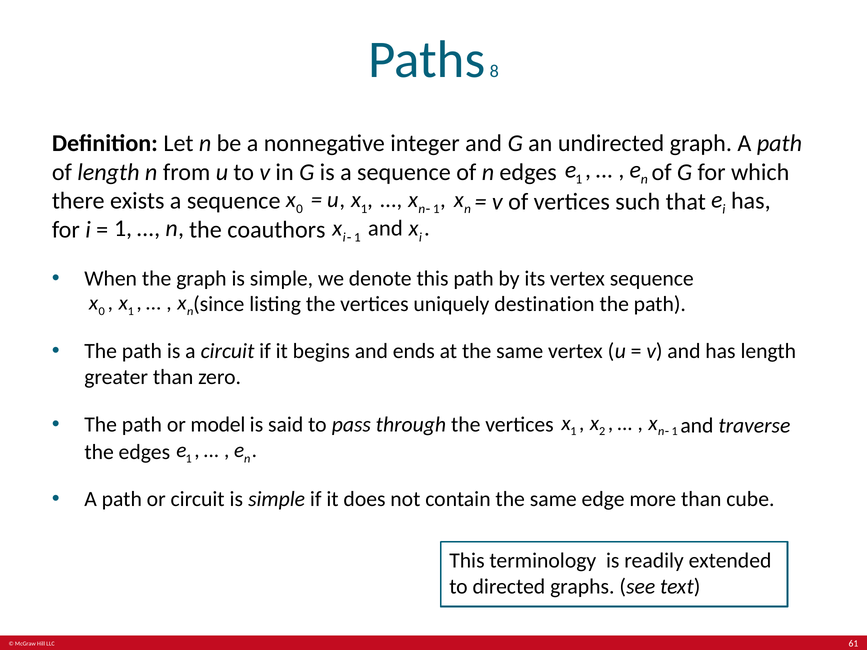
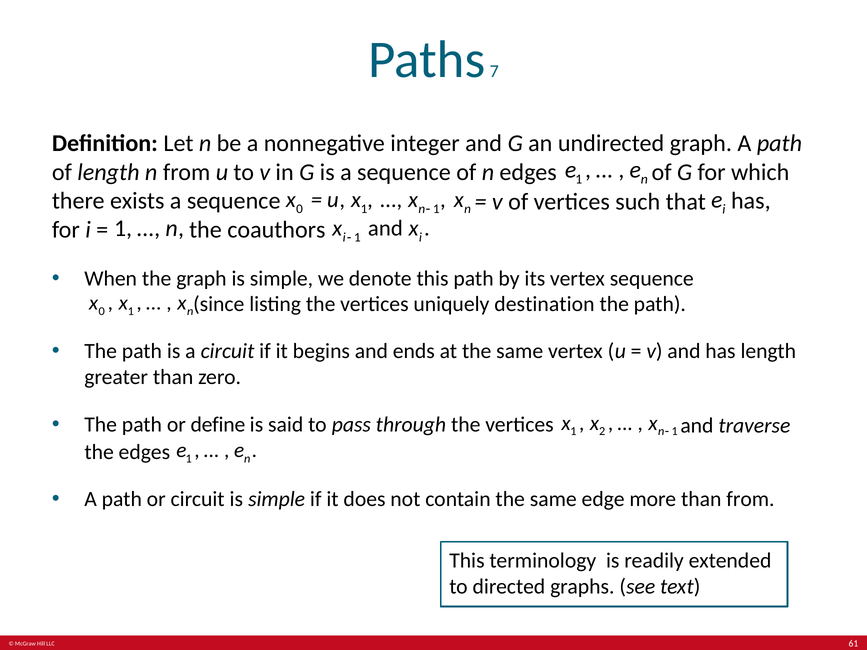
8: 8 -> 7
model: model -> define
than cube: cube -> from
